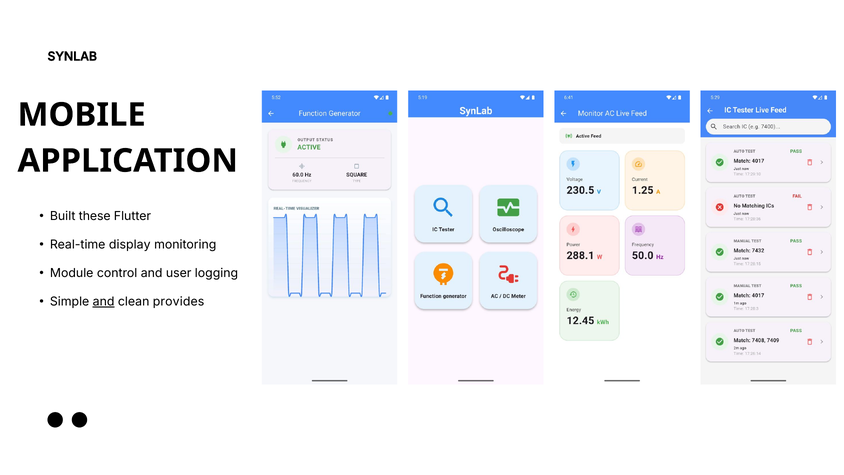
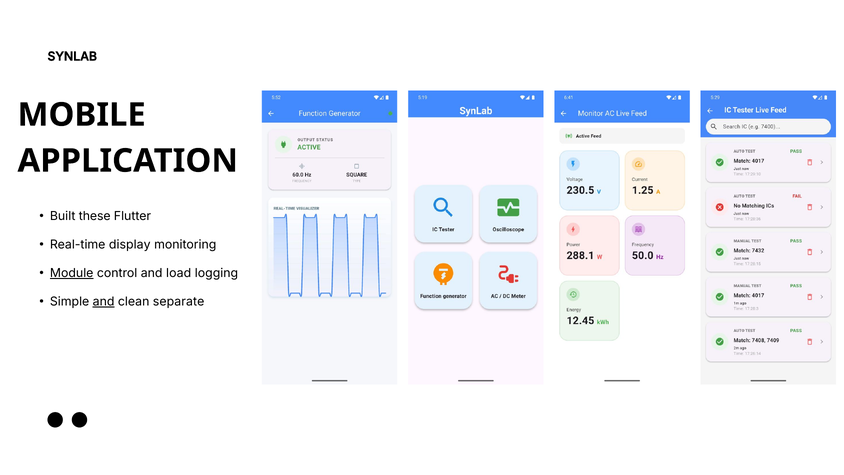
Module underline: none -> present
user: user -> load
provides: provides -> separate
